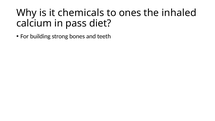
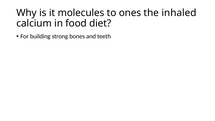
chemicals: chemicals -> molecules
pass: pass -> food
